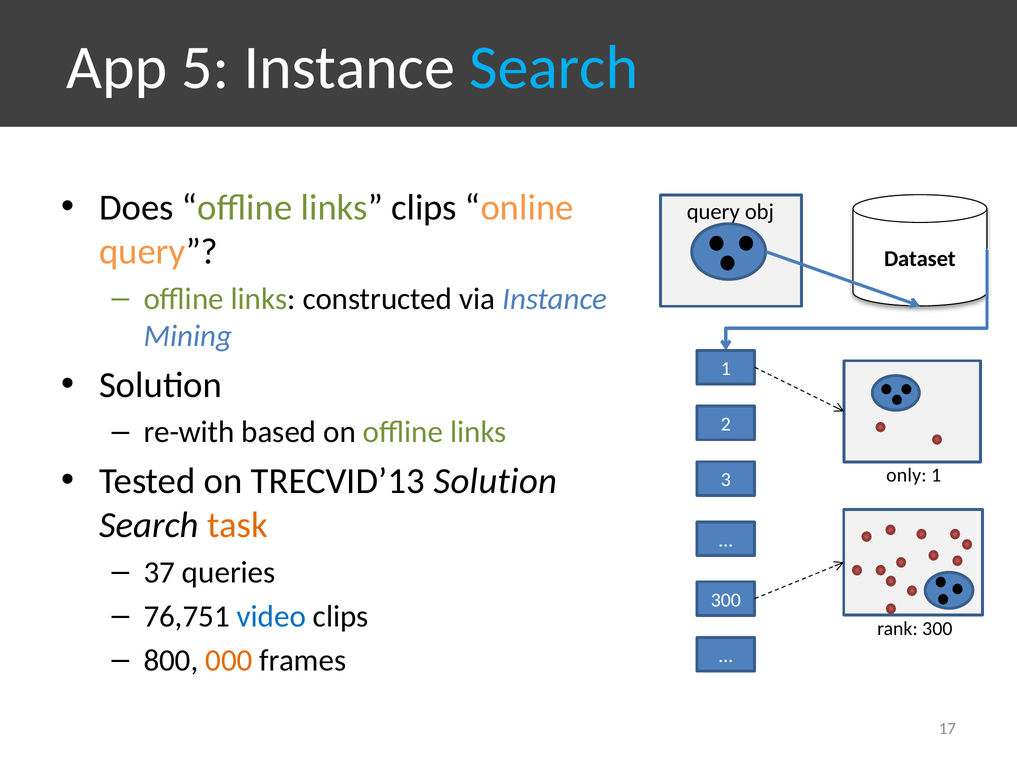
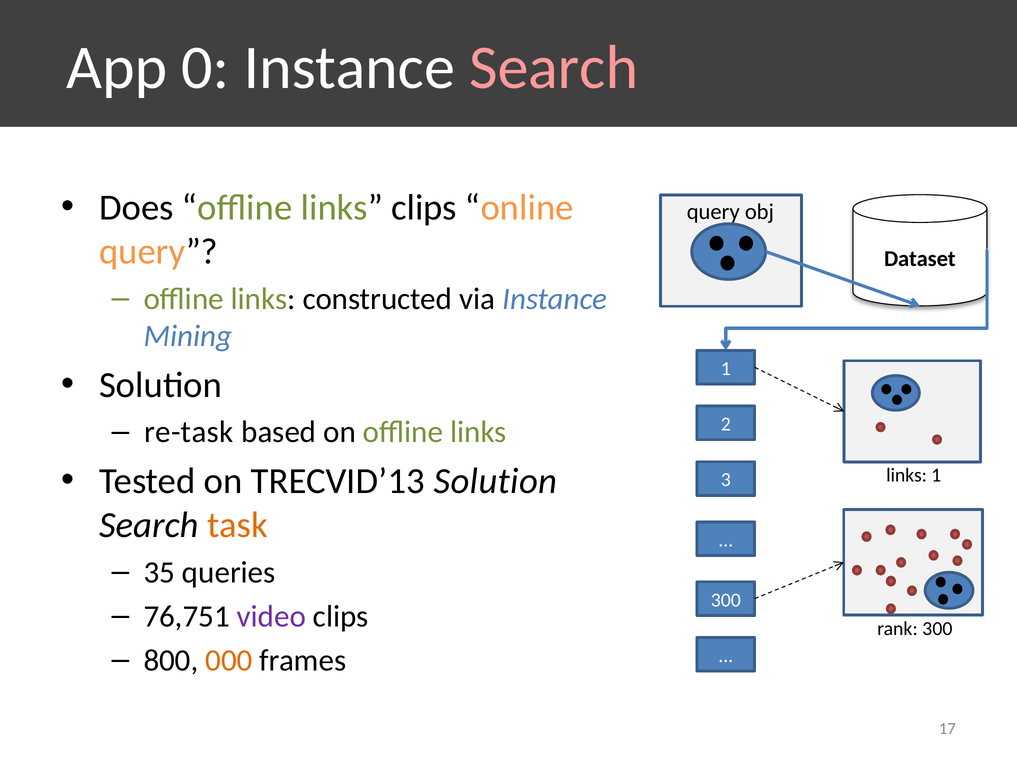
5: 5 -> 0
Search at (554, 68) colour: light blue -> pink
re-with: re-with -> re-task
only at (906, 475): only -> links
37: 37 -> 35
video colour: blue -> purple
